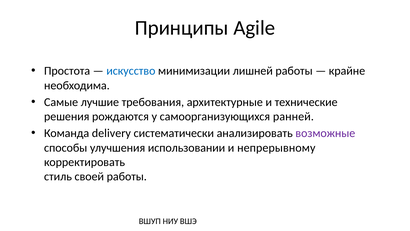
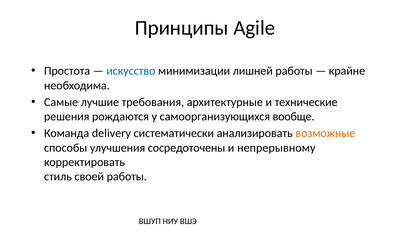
ранней: ранней -> вообще
возможные colour: purple -> orange
использовании: использовании -> сосредоточены
